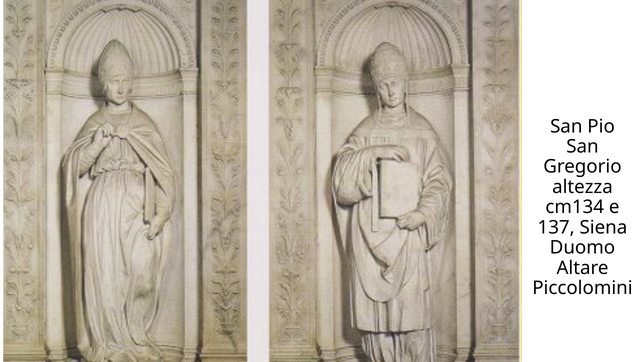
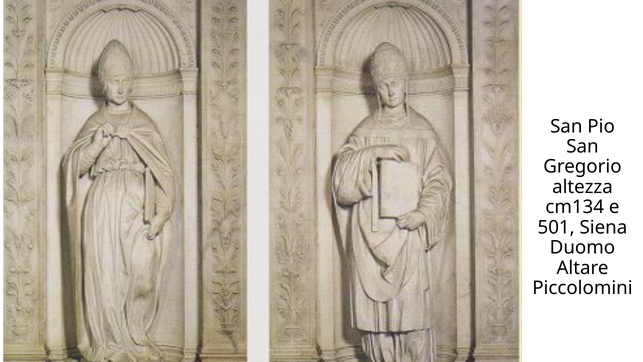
137: 137 -> 501
